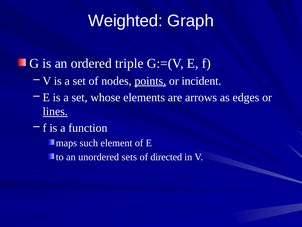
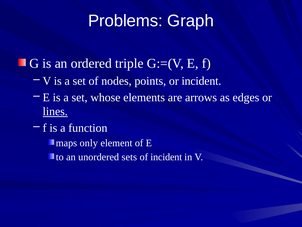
Weighted: Weighted -> Problems
points underline: present -> none
such: such -> only
of directed: directed -> incident
